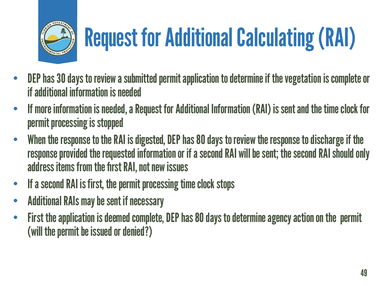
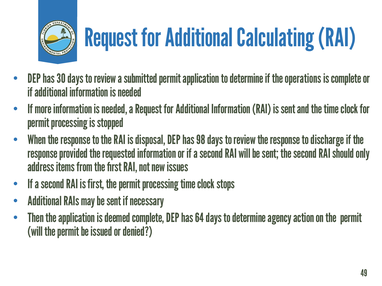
vegetation: vegetation -> operations
digested: digested -> disposal
80 at (201, 140): 80 -> 98
First at (36, 218): First -> Then
complete DEP has 80: 80 -> 64
